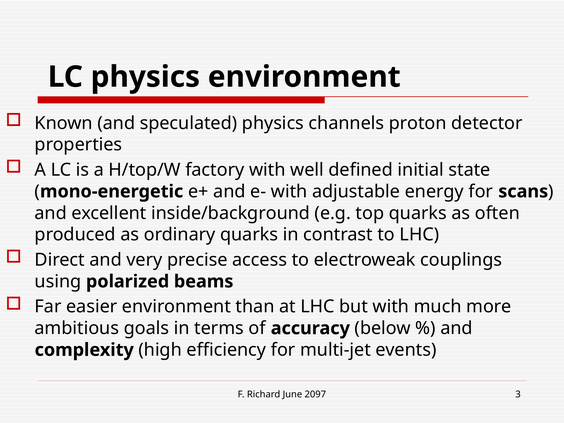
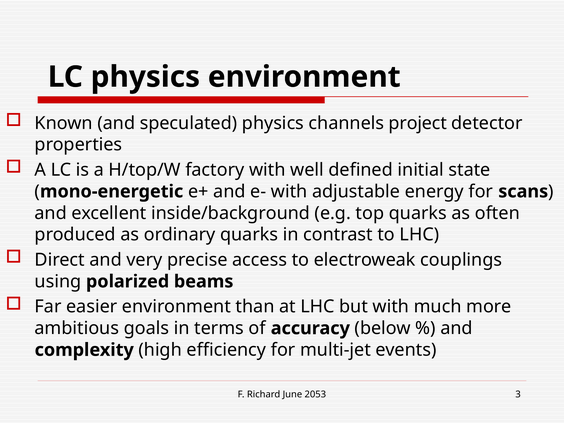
proton: proton -> project
2097: 2097 -> 2053
